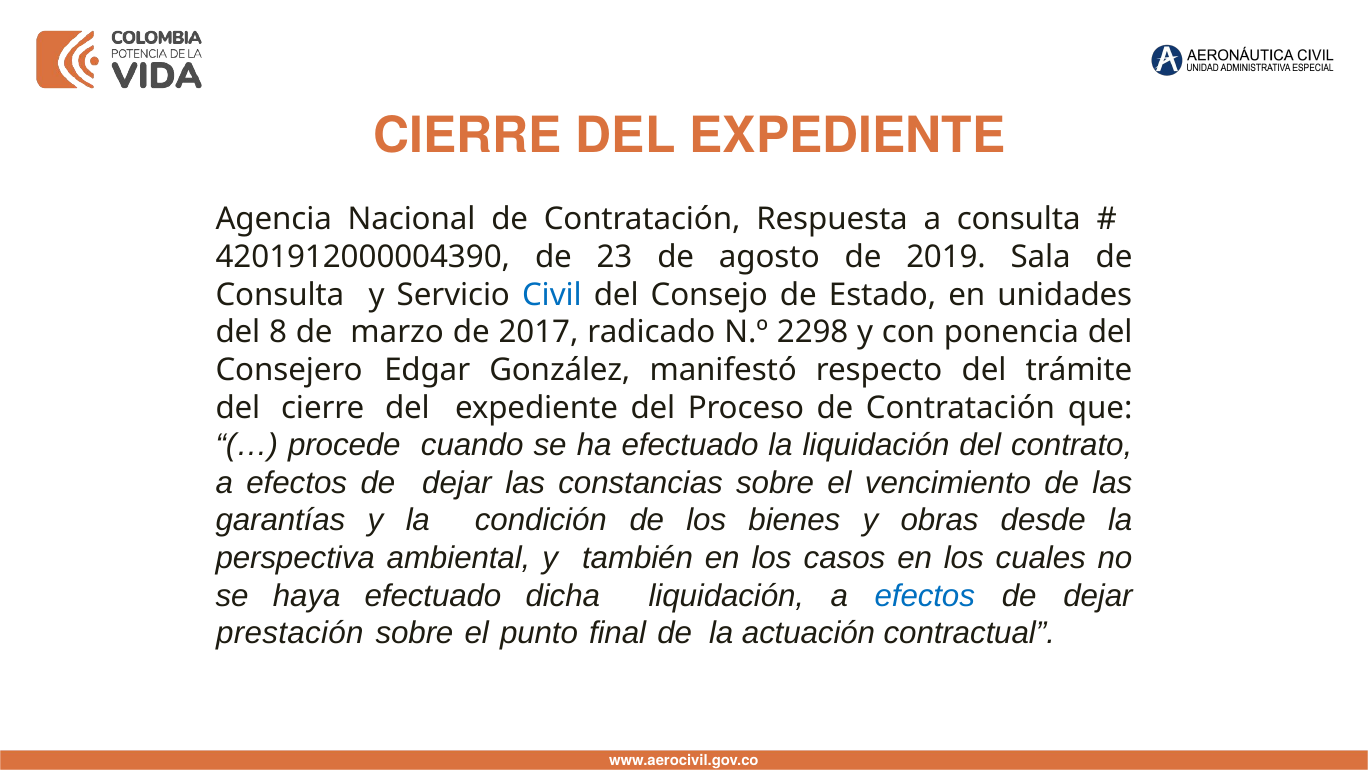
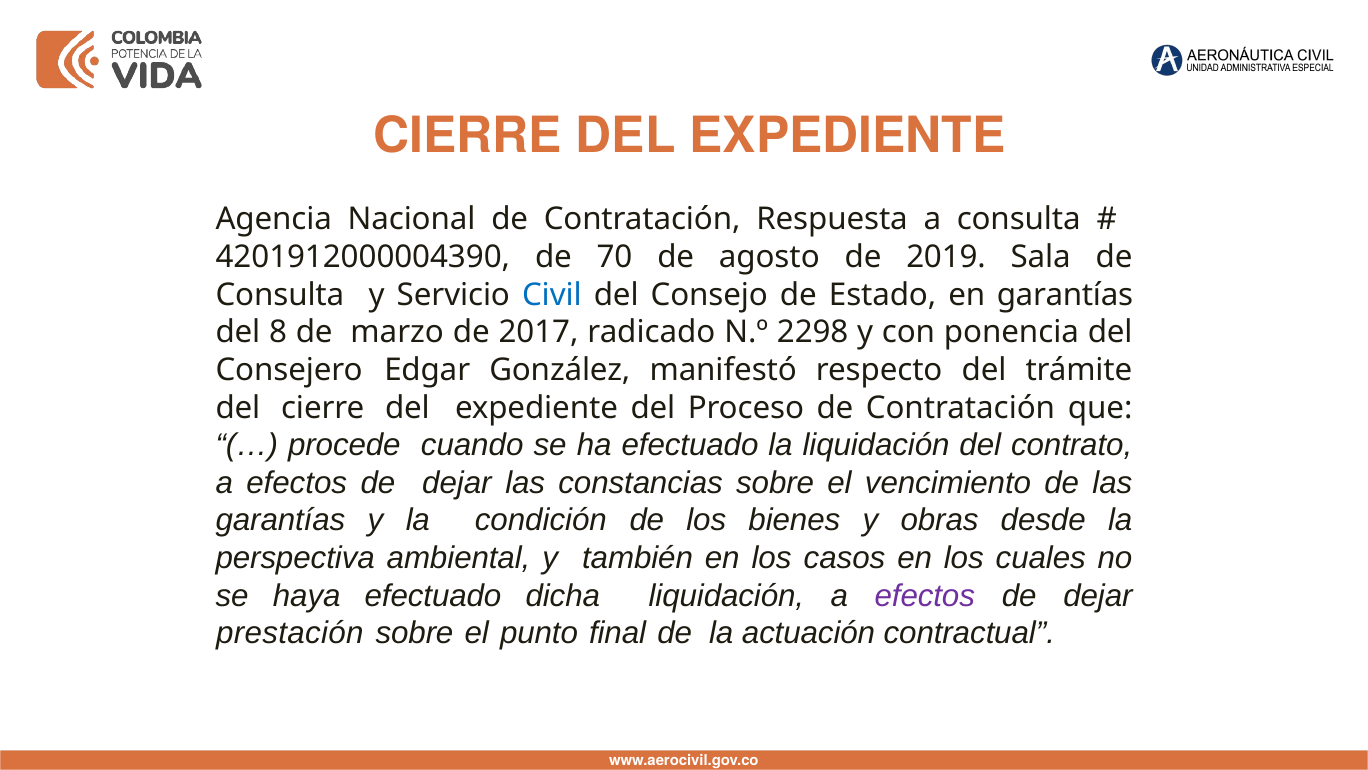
23: 23 -> 70
en unidades: unidades -> garantías
efectos at (925, 595) colour: blue -> purple
